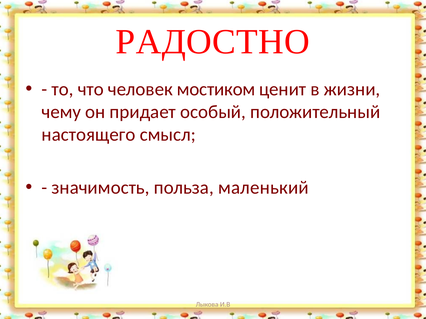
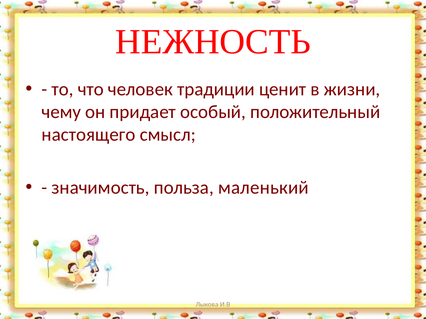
РАДОСТНО: РАДОСТНО -> НЕЖНОСТЬ
мостиком: мостиком -> традиции
